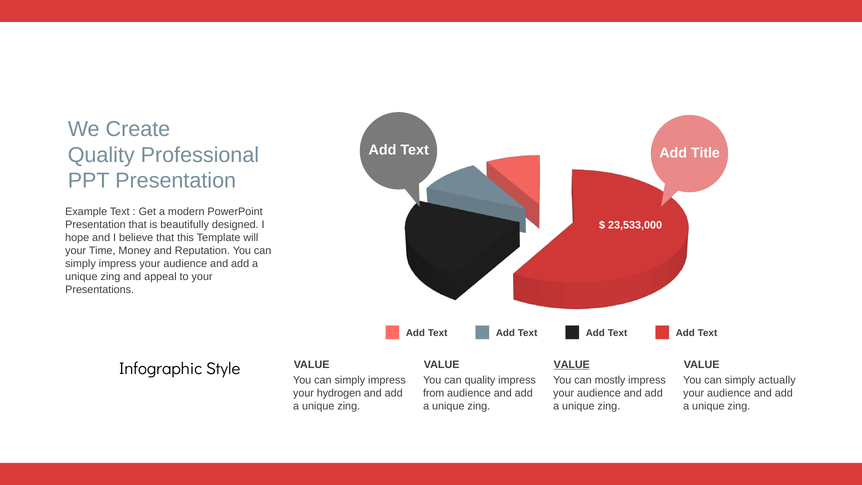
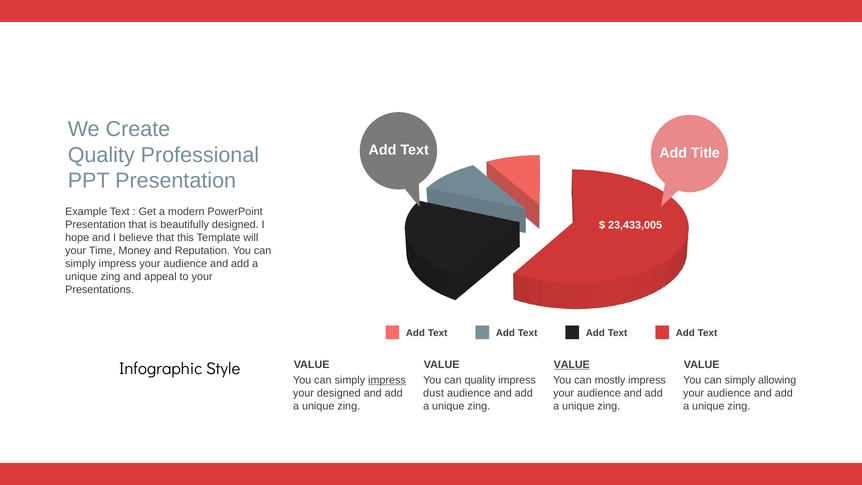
23,533,000: 23,533,000 -> 23,433,005
impress at (387, 380) underline: none -> present
actually: actually -> allowing
your hydrogen: hydrogen -> designed
from: from -> dust
